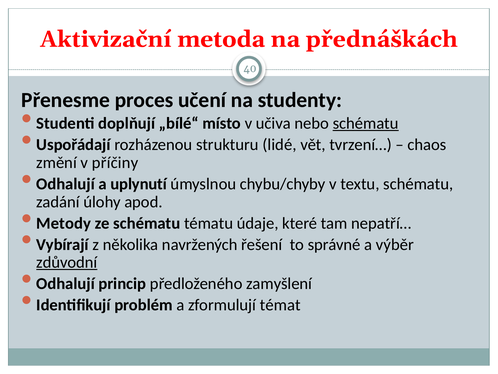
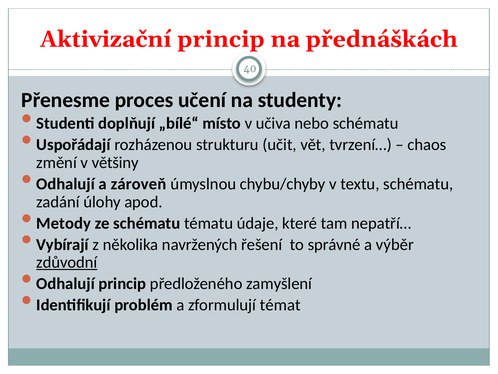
Aktivizační metoda: metoda -> princip
schématu at (366, 123) underline: present -> none
lidé: lidé -> učit
příčiny: příčiny -> většiny
uplynutí: uplynutí -> zároveň
